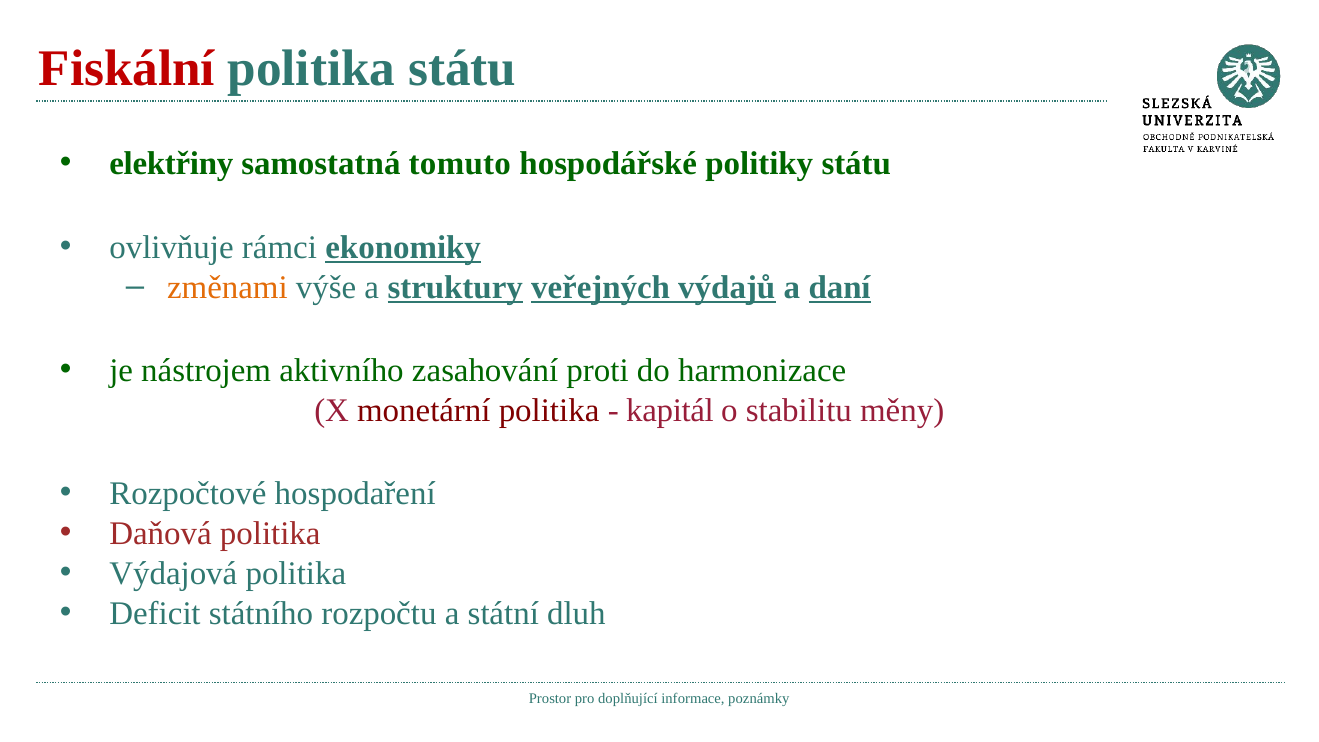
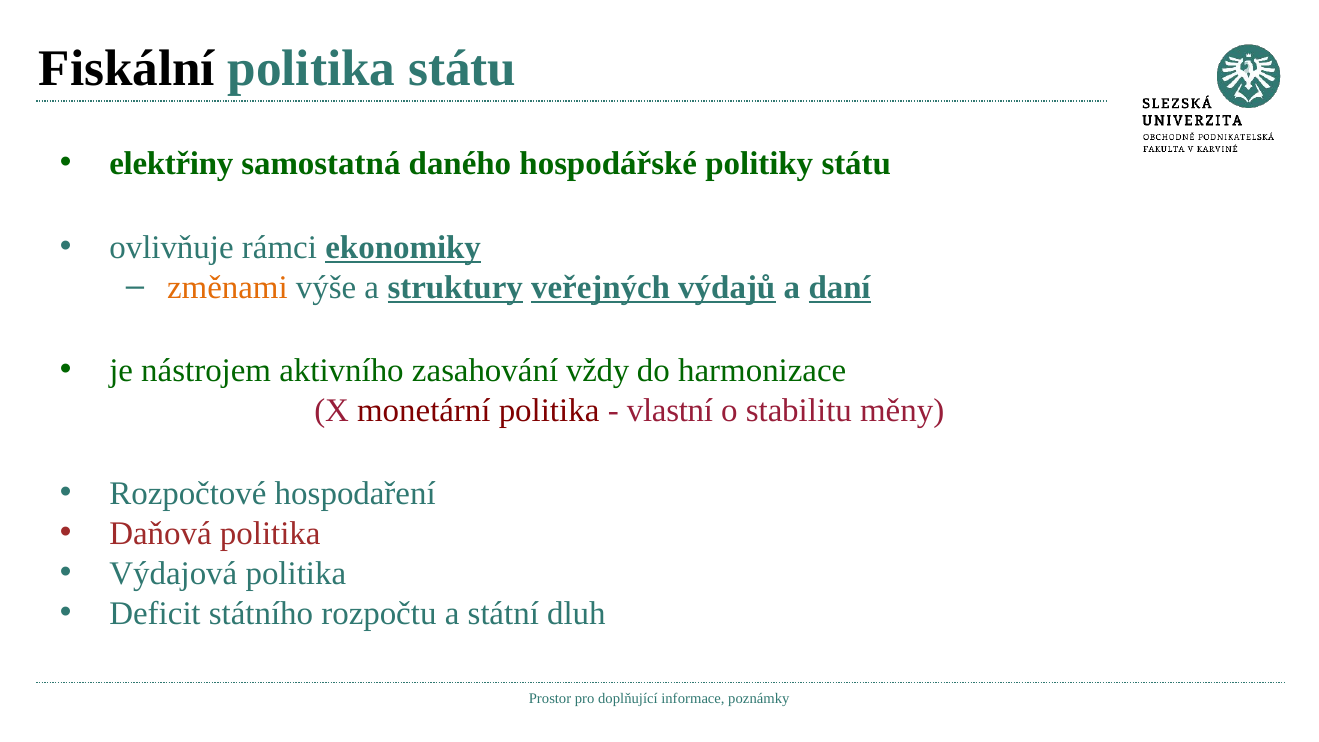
Fiskální colour: red -> black
tomuto: tomuto -> daného
proti: proti -> vždy
kapitál: kapitál -> vlastní
